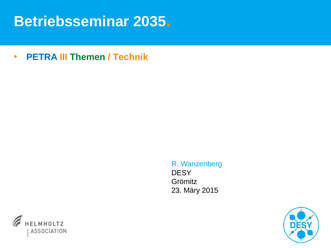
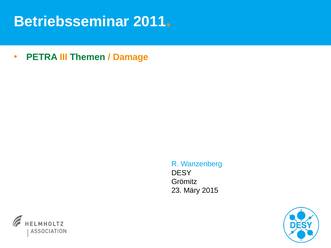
2035: 2035 -> 2011
PETRA colour: blue -> green
Technik: Technik -> Damage
